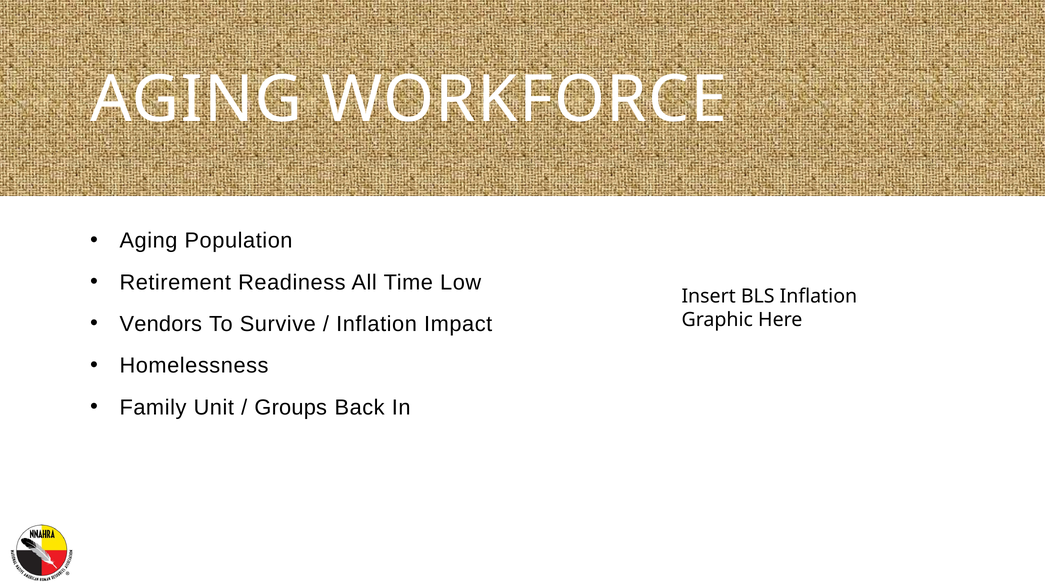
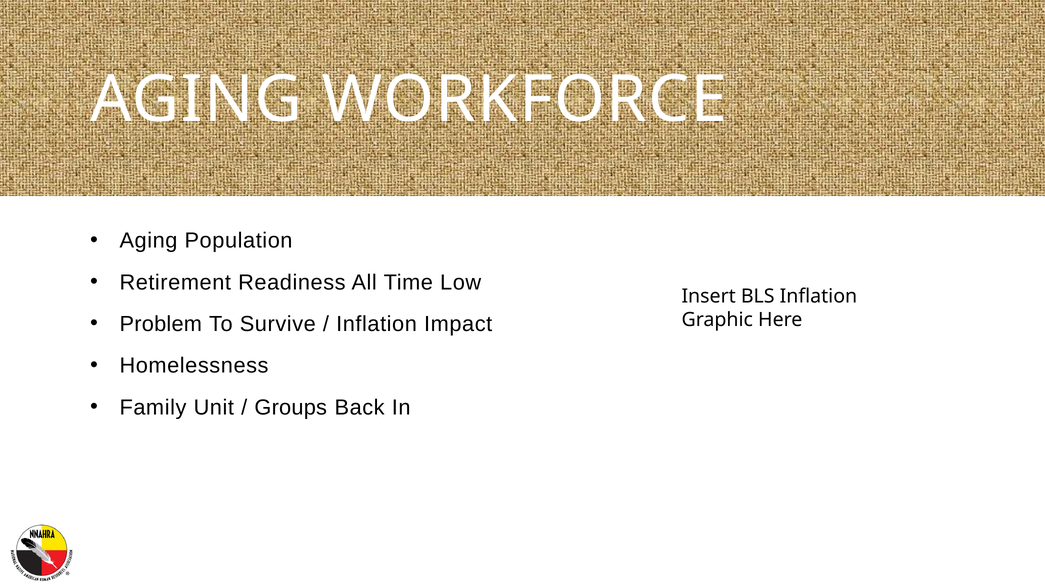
Vendors: Vendors -> Problem
